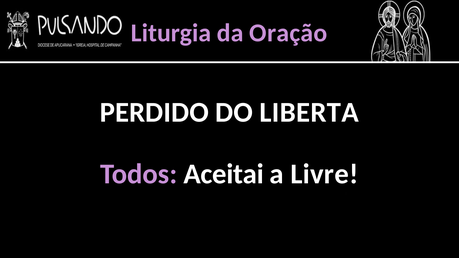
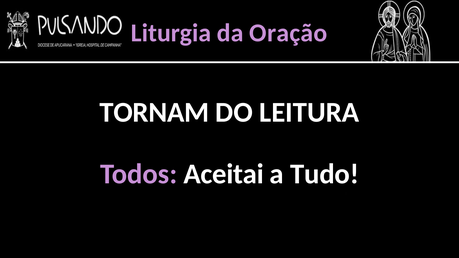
PERDIDO: PERDIDO -> TORNAM
LIBERTA: LIBERTA -> LEITURA
Livre: Livre -> Tudo
